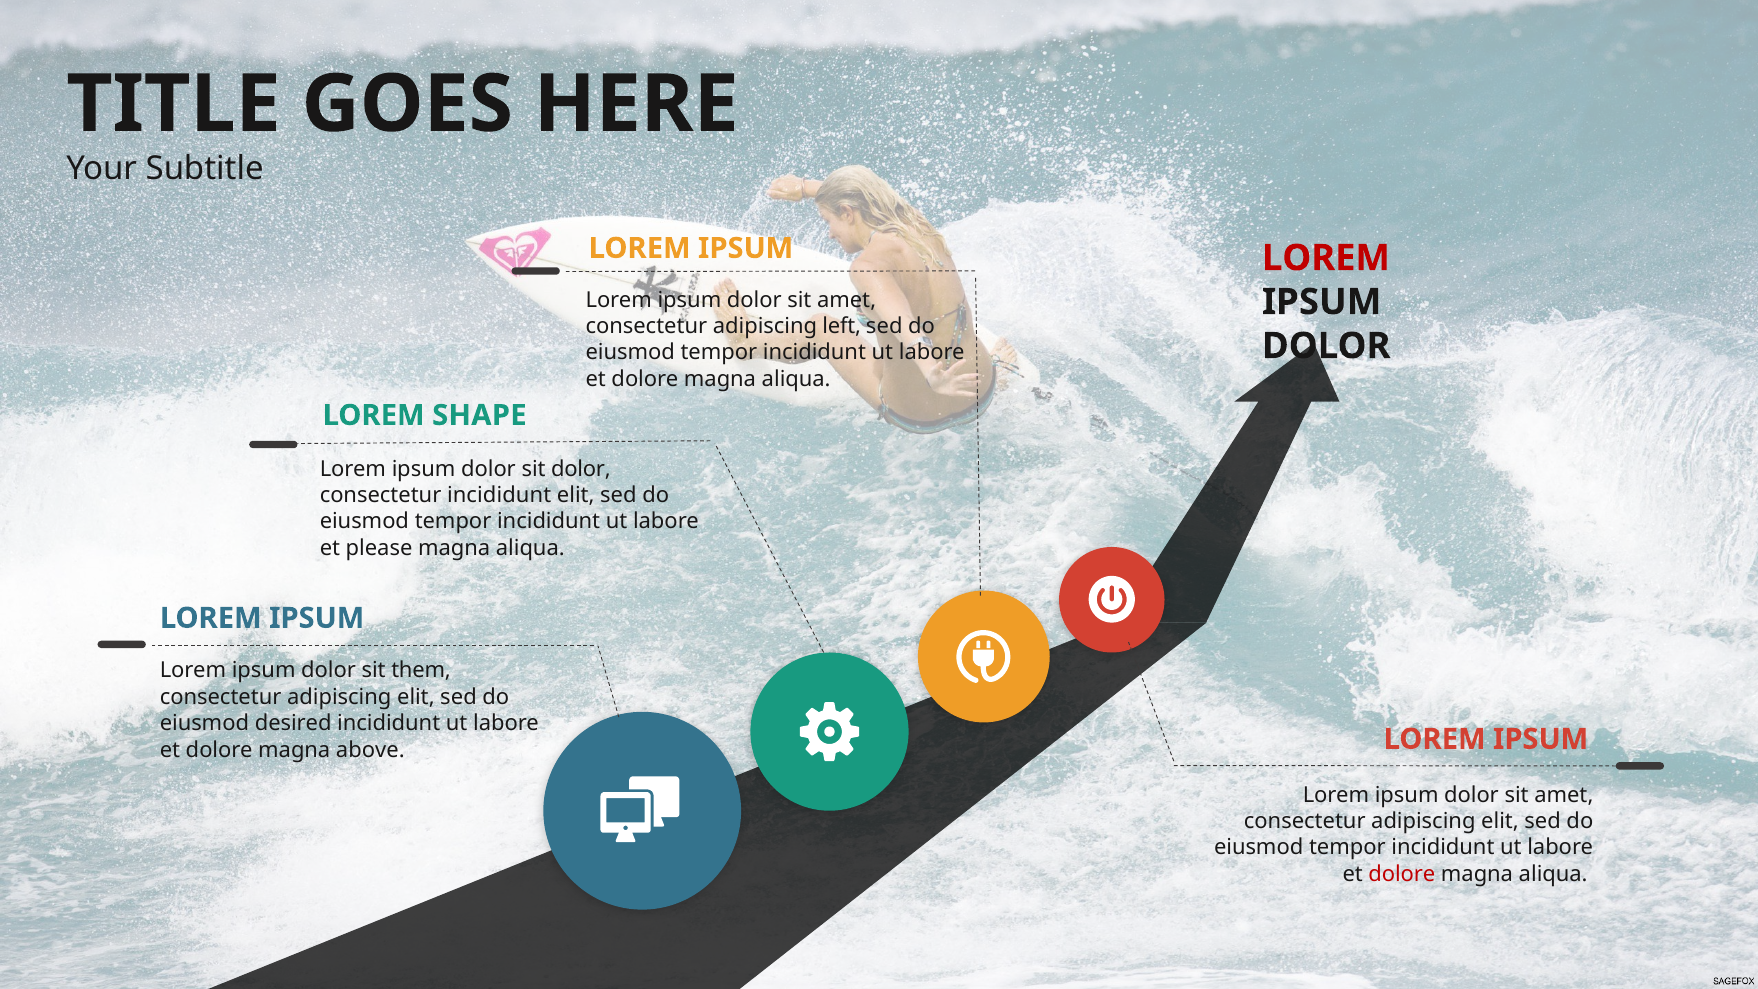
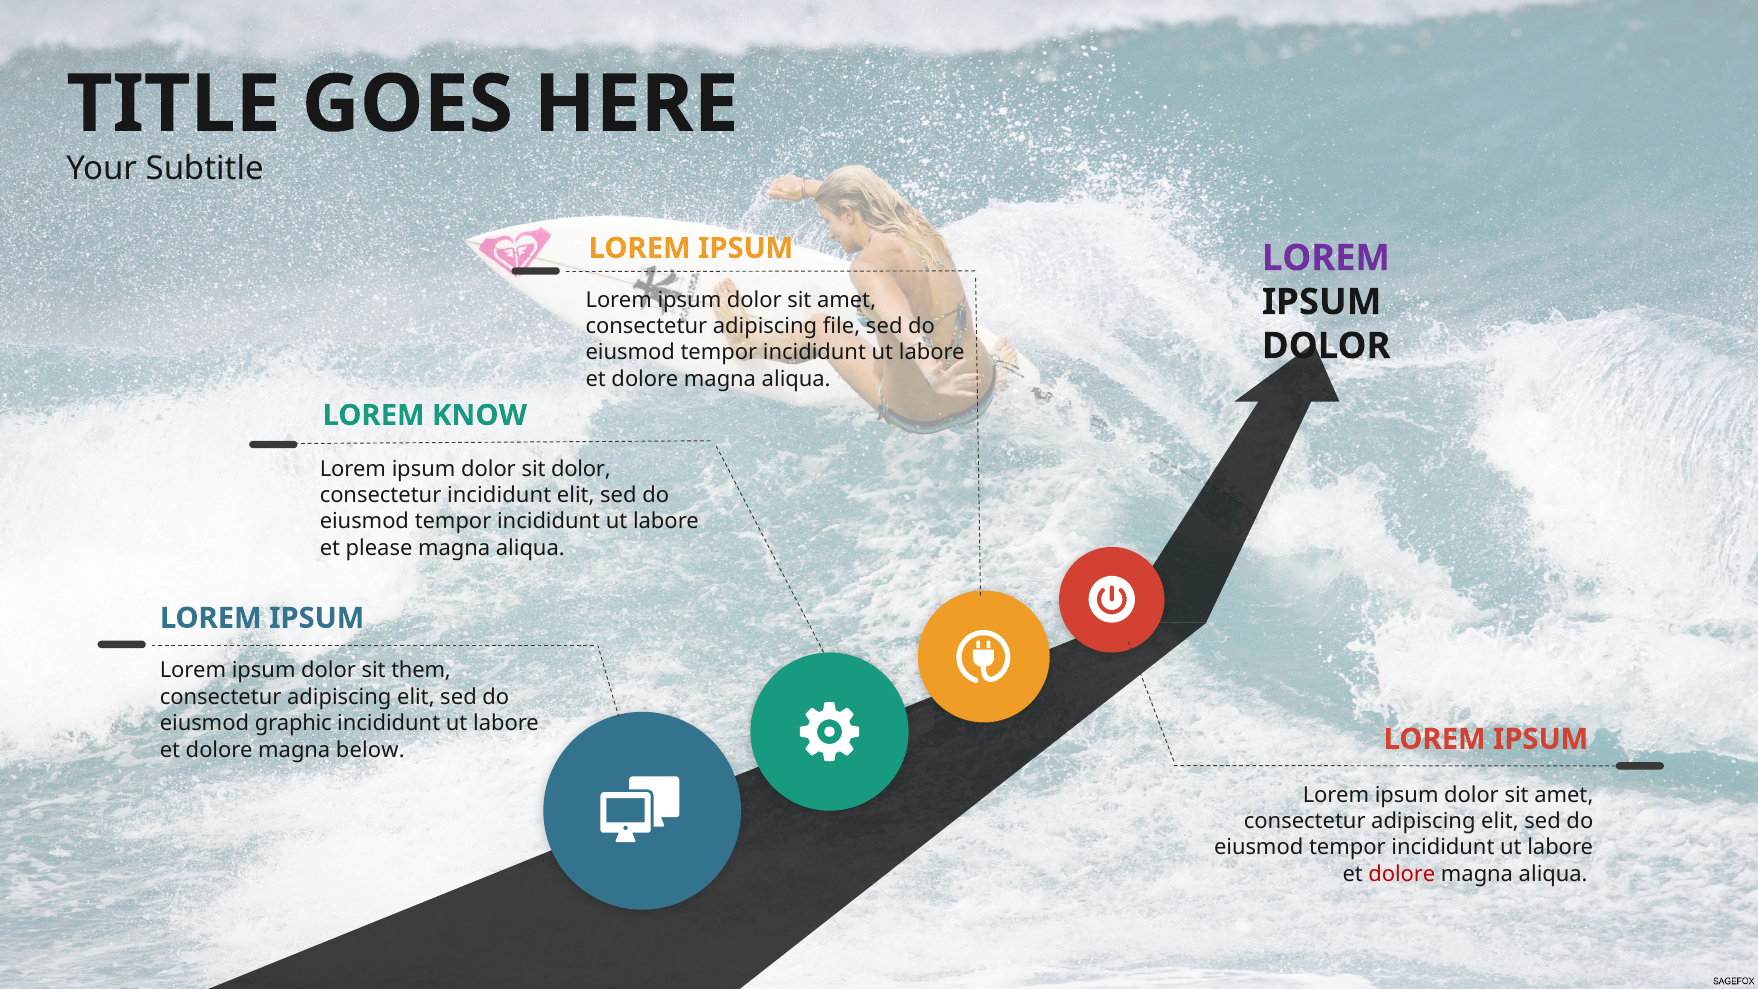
LOREM at (1326, 258) colour: red -> purple
left: left -> file
SHAPE: SHAPE -> KNOW
desired: desired -> graphic
above: above -> below
